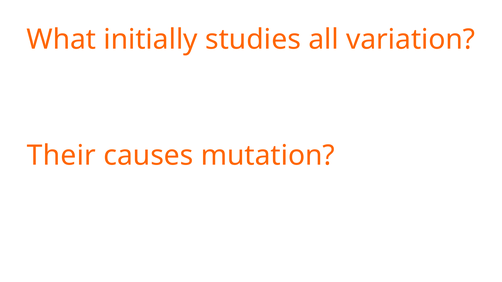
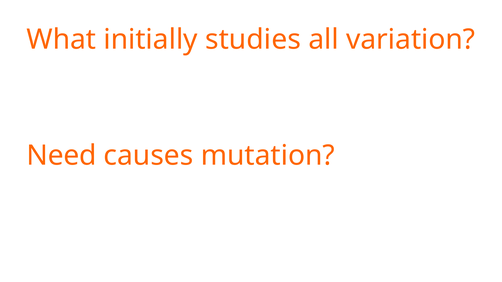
Their: Their -> Need
